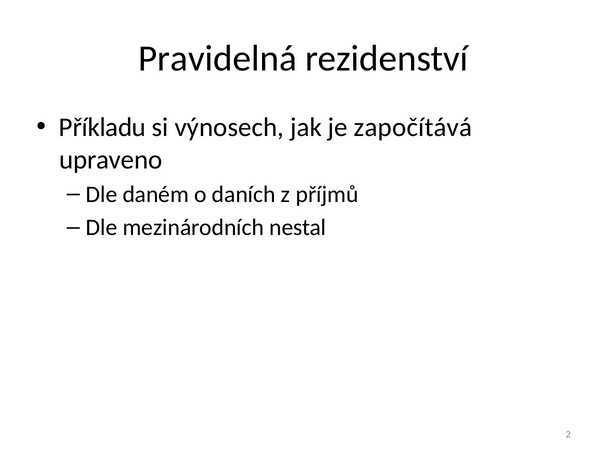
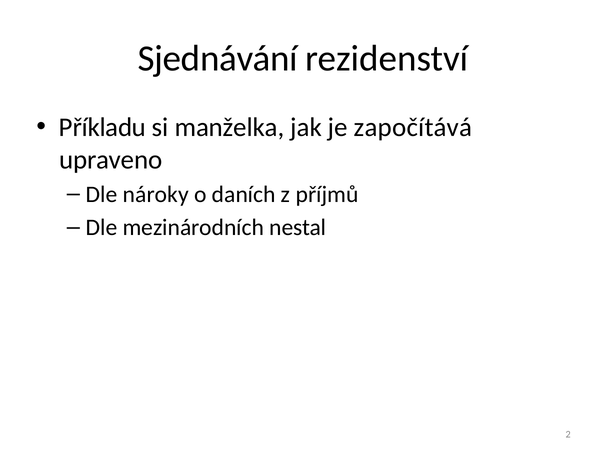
Pravidelná: Pravidelná -> Sjednávání
výnosech: výnosech -> manželka
daném: daném -> nároky
